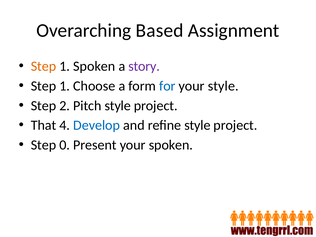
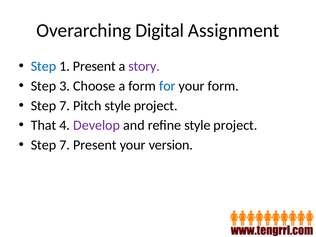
Based: Based -> Digital
Step at (44, 66) colour: orange -> blue
1 Spoken: Spoken -> Present
1 at (65, 86): 1 -> 3
your style: style -> form
2 at (65, 106): 2 -> 7
Develop colour: blue -> purple
0 at (65, 145): 0 -> 7
your spoken: spoken -> version
